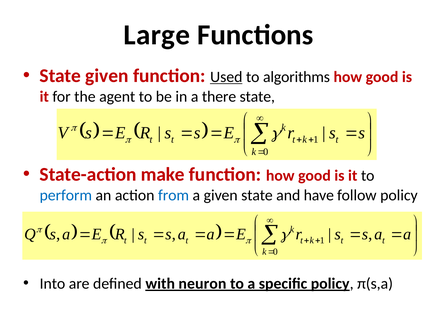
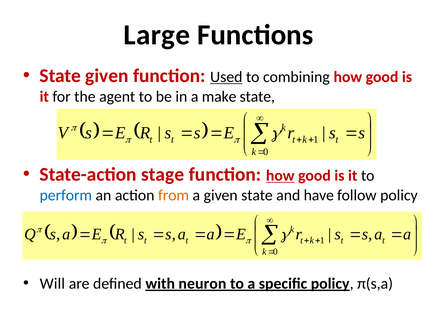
algorithms: algorithms -> combining
there: there -> make
make: make -> stage
how at (280, 176) underline: none -> present
from colour: blue -> orange
Into: Into -> Will
